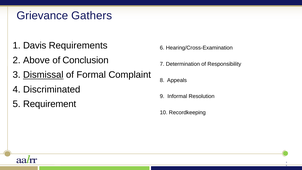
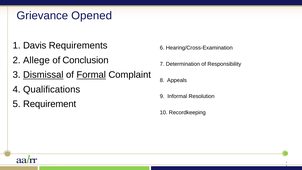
Gathers: Gathers -> Opened
Above: Above -> Allege
Formal underline: none -> present
Discriminated: Discriminated -> Qualifications
